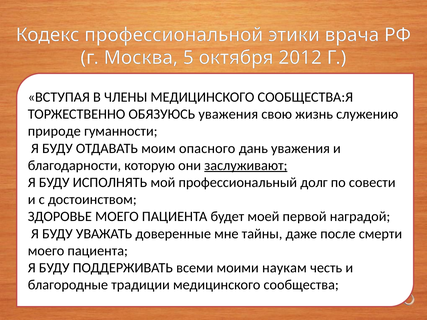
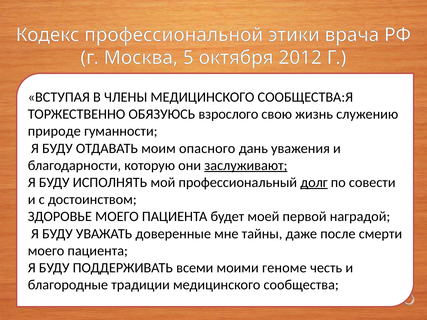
ОБЯЗУЮСЬ уважения: уважения -> взрослого
долг underline: none -> present
наукам: наукам -> геноме
